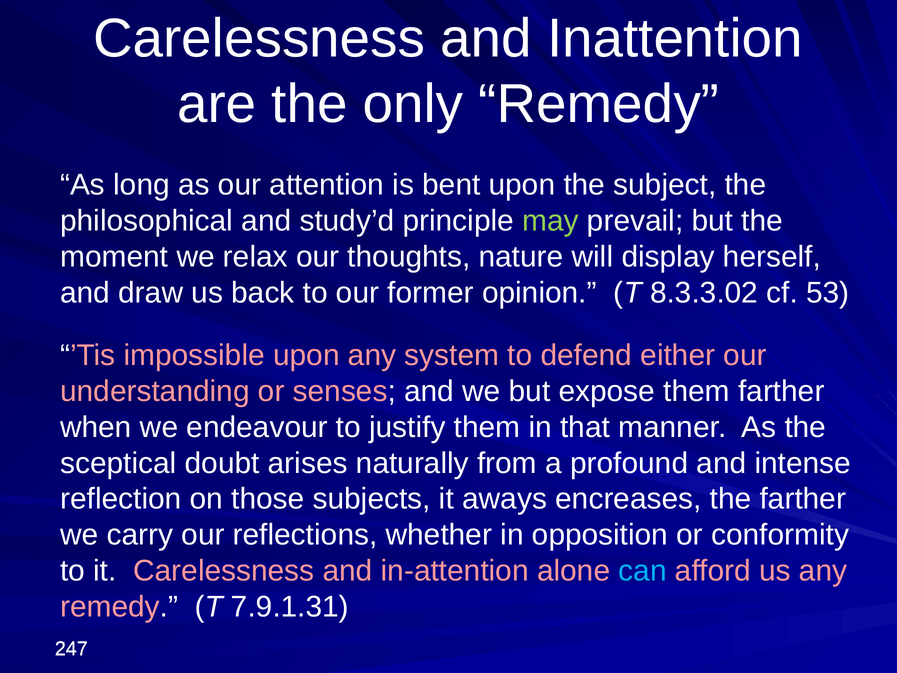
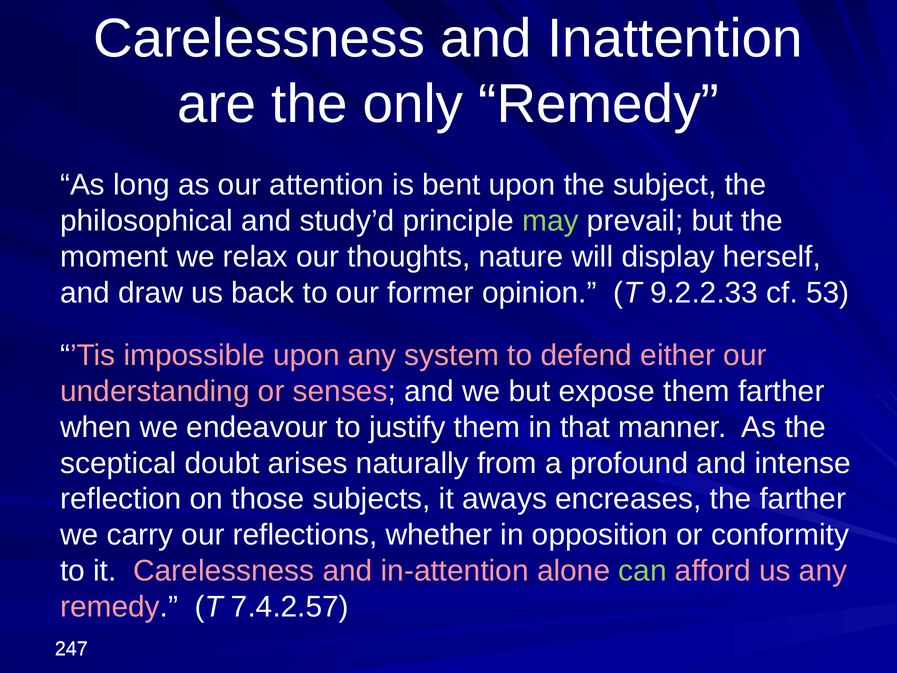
8.3.3.02: 8.3.3.02 -> 9.2.2.33
can colour: light blue -> light green
7.9.1.31: 7.9.1.31 -> 7.4.2.57
